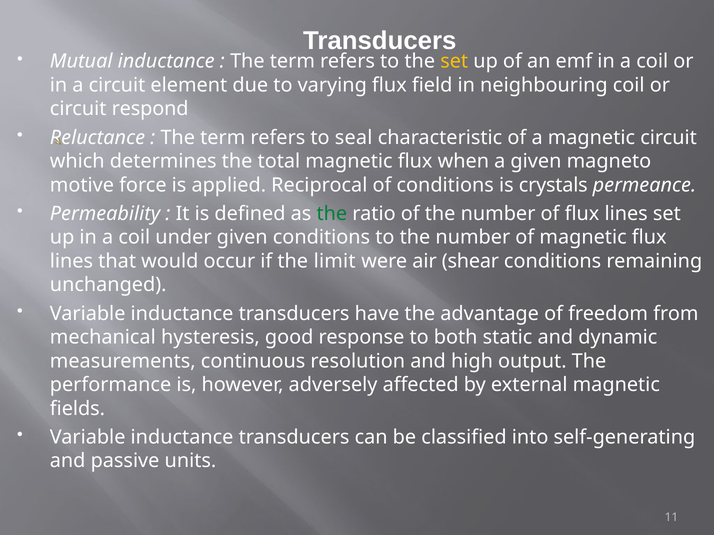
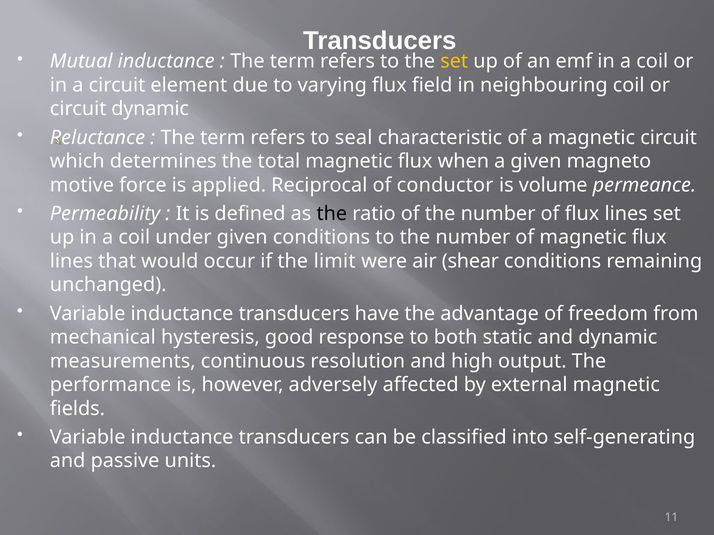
circuit respond: respond -> dynamic
of conditions: conditions -> conductor
crystals: crystals -> volume
the at (332, 214) colour: green -> black
